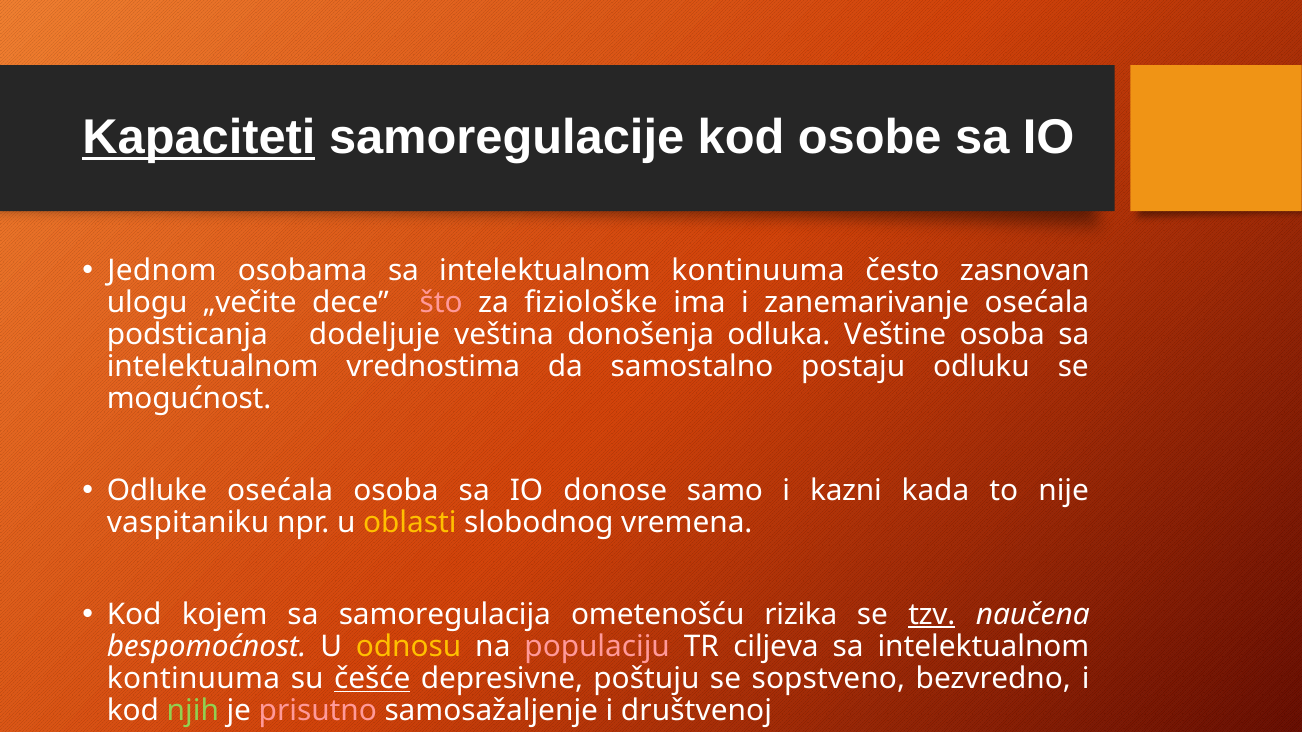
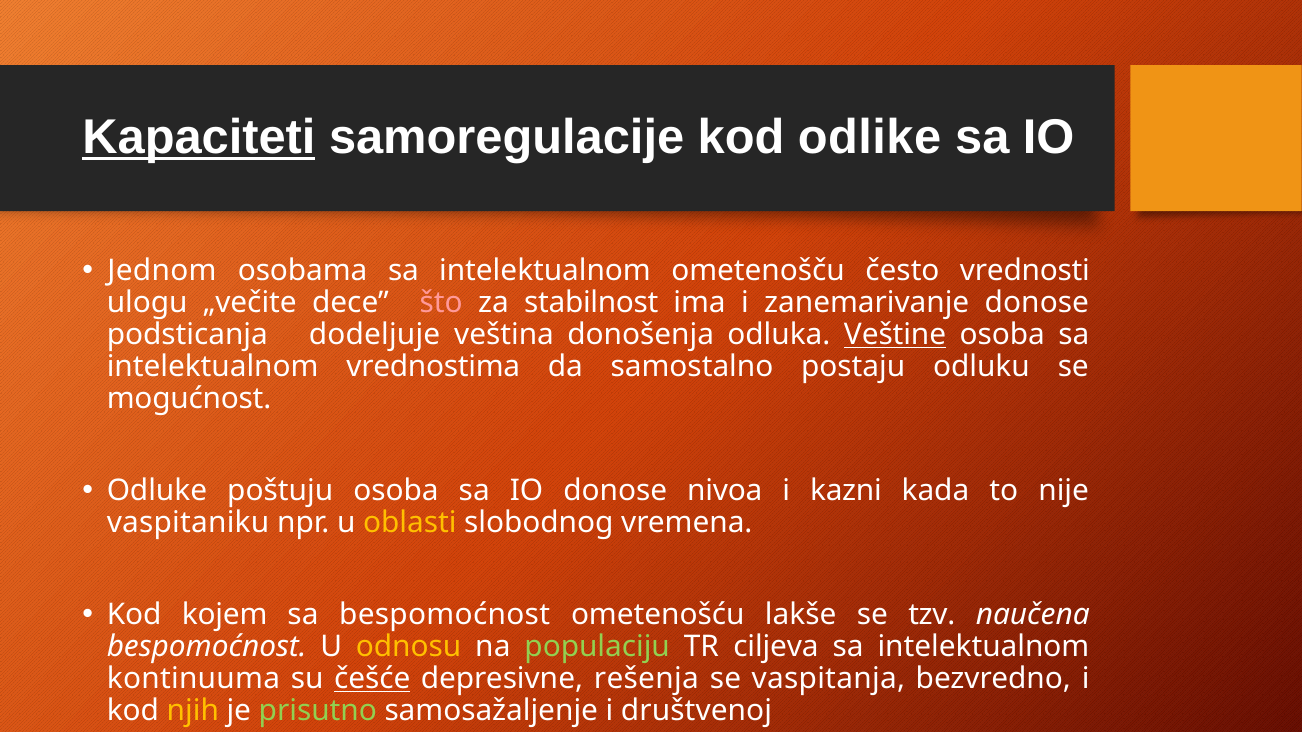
osobe: osobe -> odlike
osobama sa intelektualnom kontinuuma: kontinuuma -> ometenošču
zasnovan: zasnovan -> vrednosti
fiziološke: fiziološke -> stabilnost
zanemarivanje osećala: osećala -> donose
Veštine underline: none -> present
Odluke osećala: osećala -> poštuju
samo: samo -> nivoa
sa samoregulacija: samoregulacija -> bespomoćnost
rizika: rizika -> lakše
tzv underline: present -> none
populaciju colour: pink -> light green
poštuju: poštuju -> rešenja
sopstveno: sopstveno -> vaspitanja
njih colour: light green -> yellow
prisutno colour: pink -> light green
